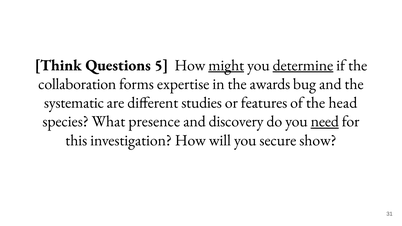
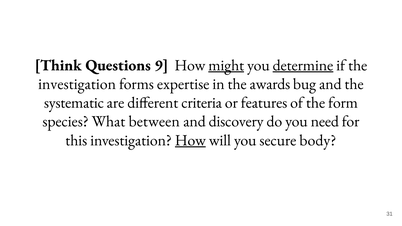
5: 5 -> 9
collaboration at (77, 84): collaboration -> investigation
studies: studies -> criteria
head: head -> form
presence: presence -> between
need underline: present -> none
How at (190, 140) underline: none -> present
show: show -> body
